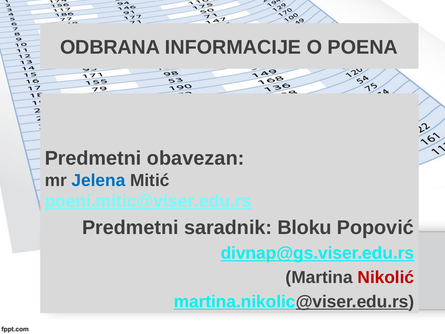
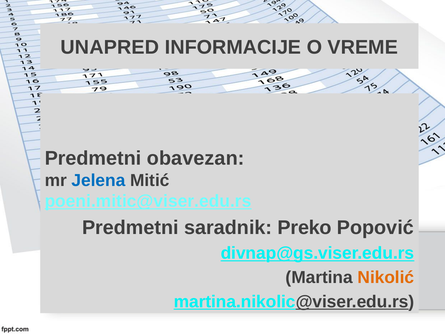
ODBRANA: ODBRANA -> UNAPRED
POENA: POENA -> VREME
Bloku: Bloku -> Preko
Nikolić colour: red -> orange
